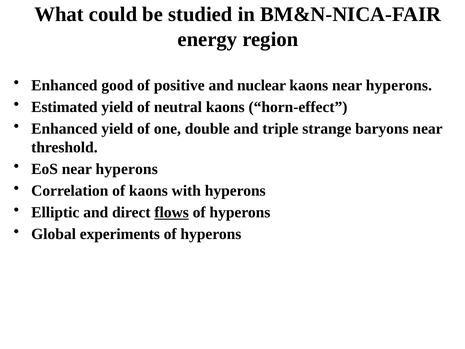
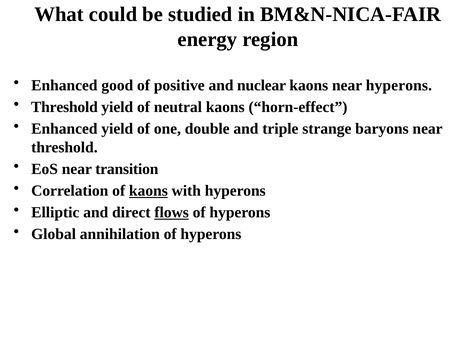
Estimated at (64, 107): Estimated -> Threshold
EoS near hyperons: hyperons -> transition
kaons at (148, 191) underline: none -> present
experiments: experiments -> annihilation
